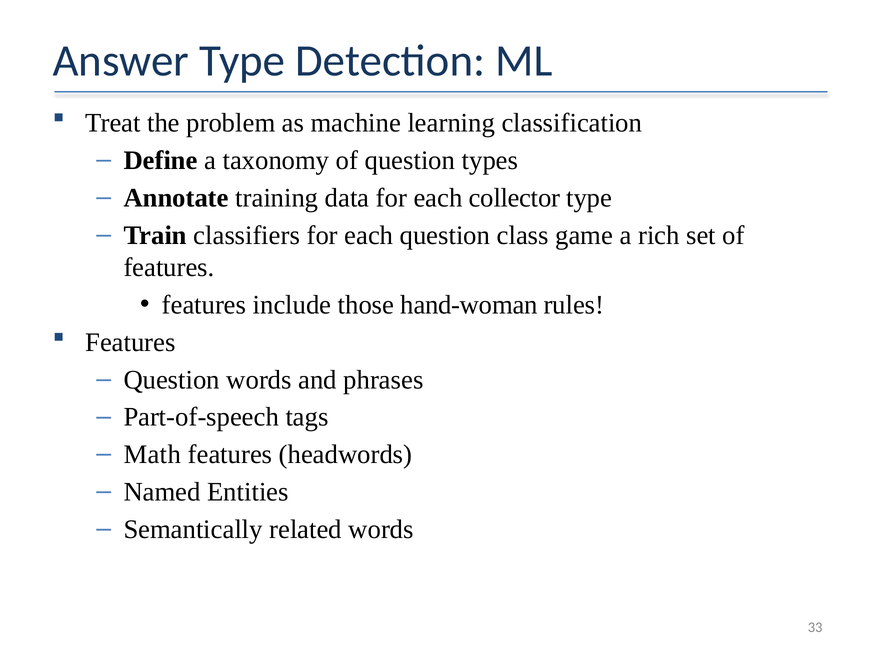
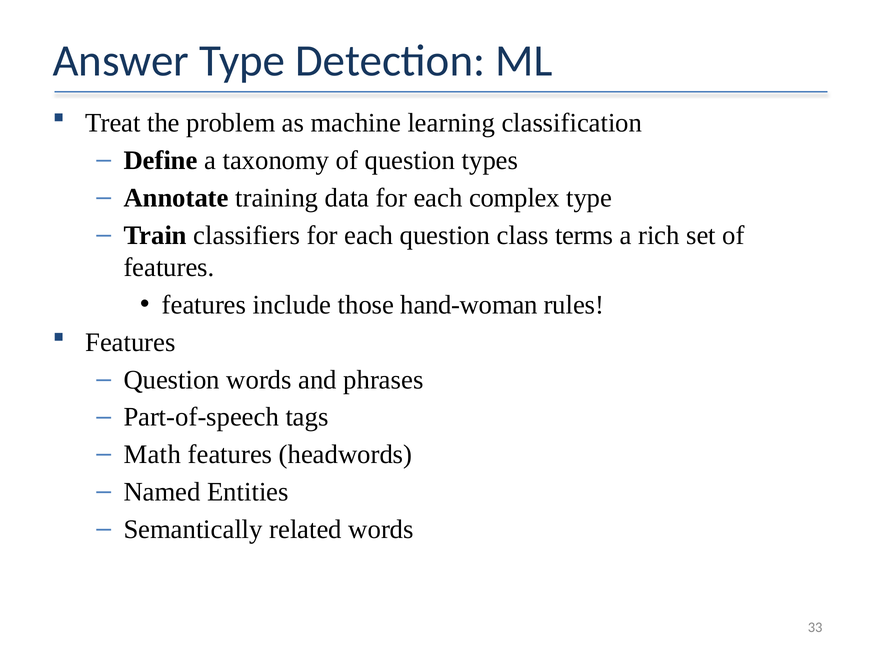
collector: collector -> complex
game: game -> terms
